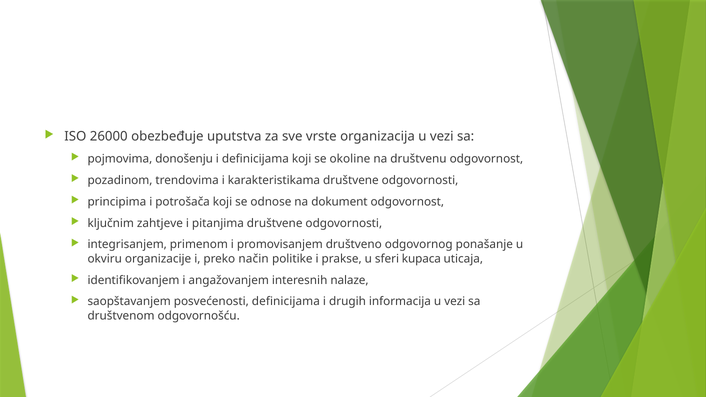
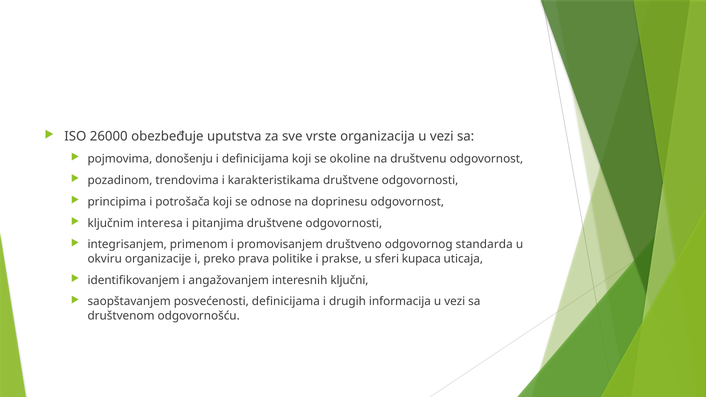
dokument: dokument -> doprinesu
zahtjeve: zahtjeve -> interesa
ponašanje: ponašanje -> standarda
način: način -> prava
nalaze: nalaze -> ključni
